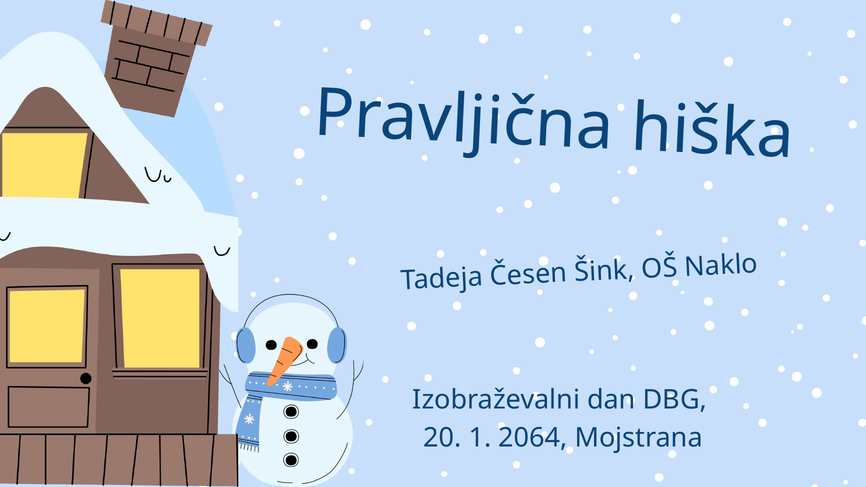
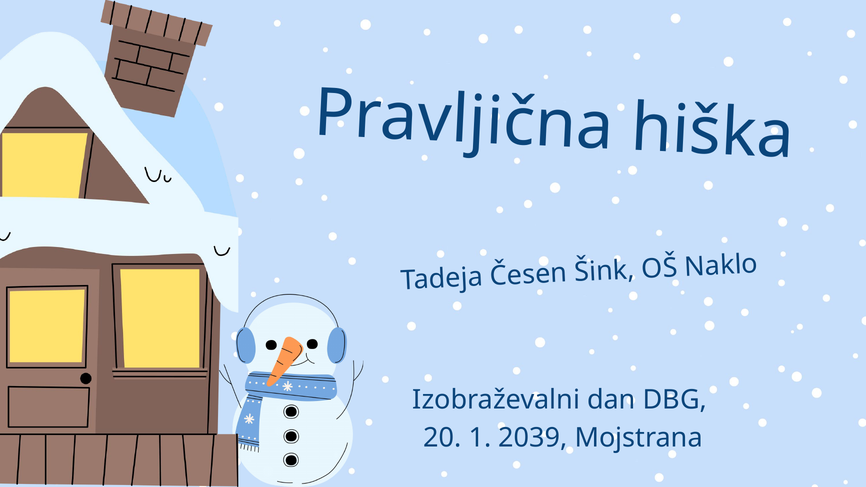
2064: 2064 -> 2039
